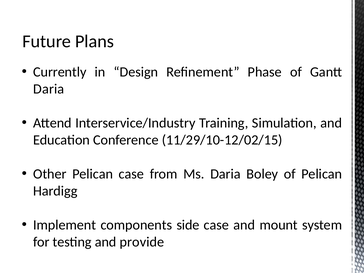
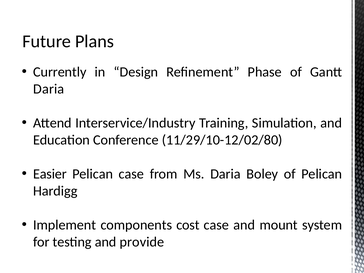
11/29/10-12/02/15: 11/29/10-12/02/15 -> 11/29/10-12/02/80
Other: Other -> Easier
side: side -> cost
